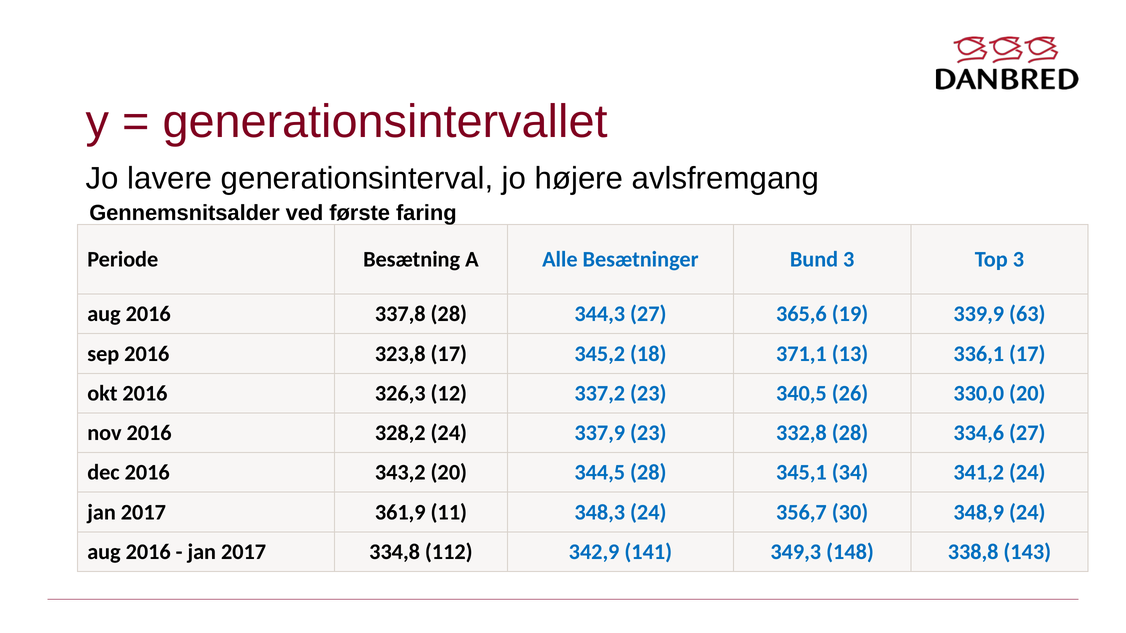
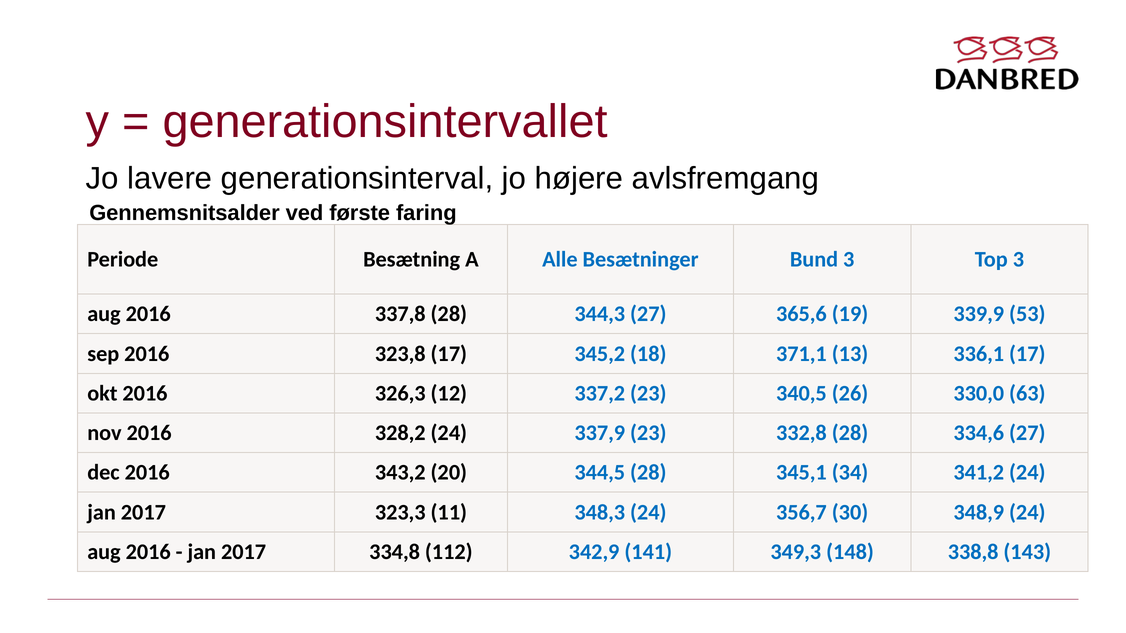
63: 63 -> 53
330,0 20: 20 -> 63
361,9: 361,9 -> 323,3
